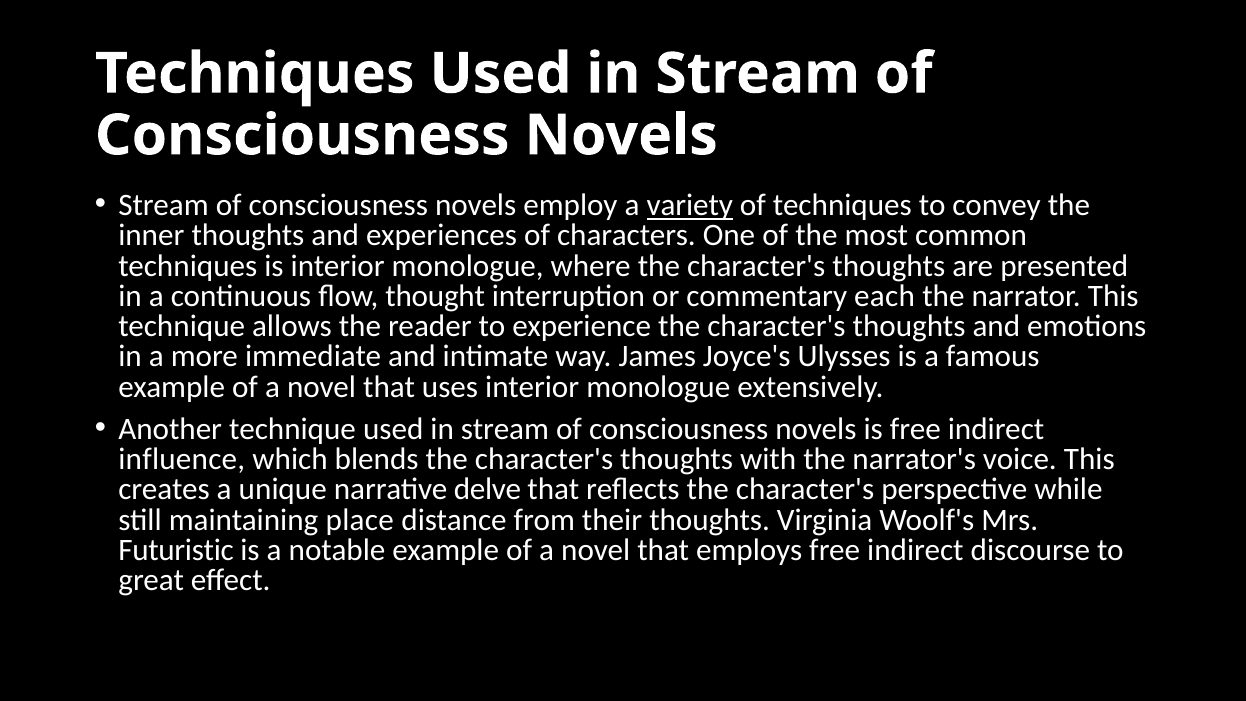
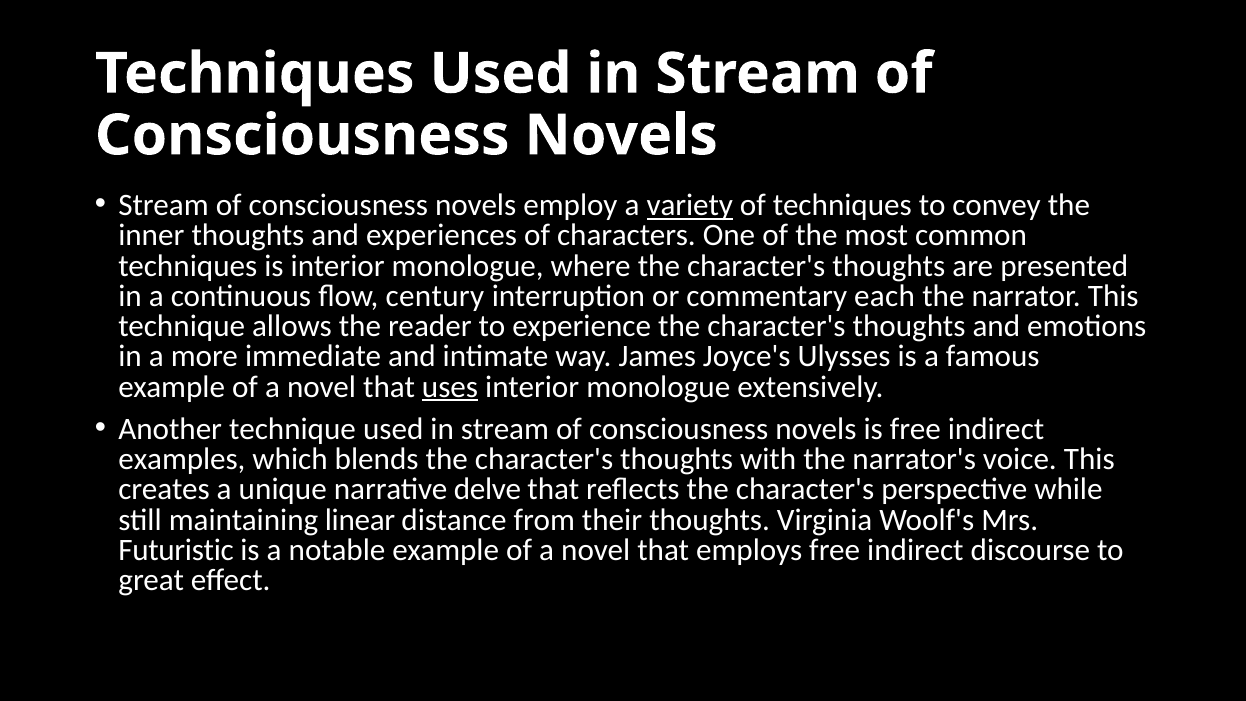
thought: thought -> century
uses underline: none -> present
influence: influence -> examples
place: place -> linear
